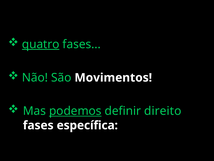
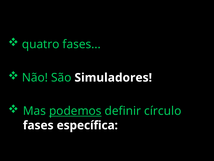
quatro underline: present -> none
Movimentos: Movimentos -> Simuladores
direito: direito -> círculo
